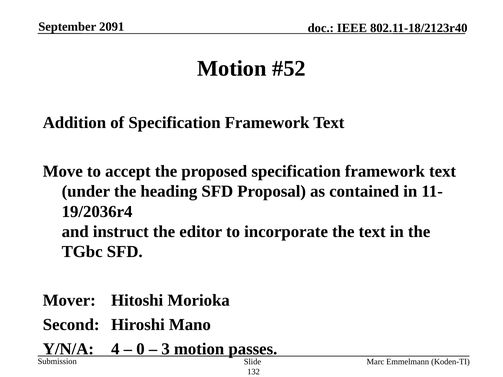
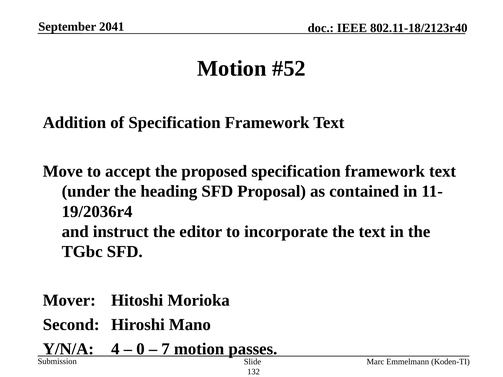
2091: 2091 -> 2041
3: 3 -> 7
